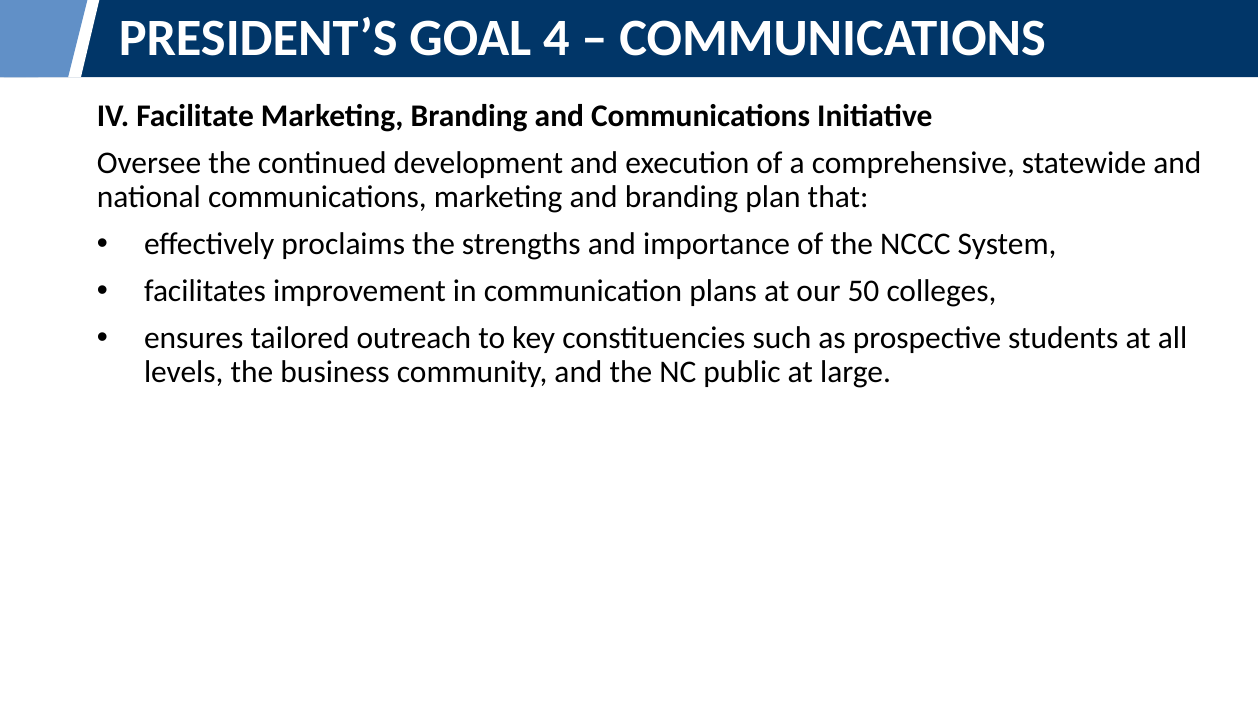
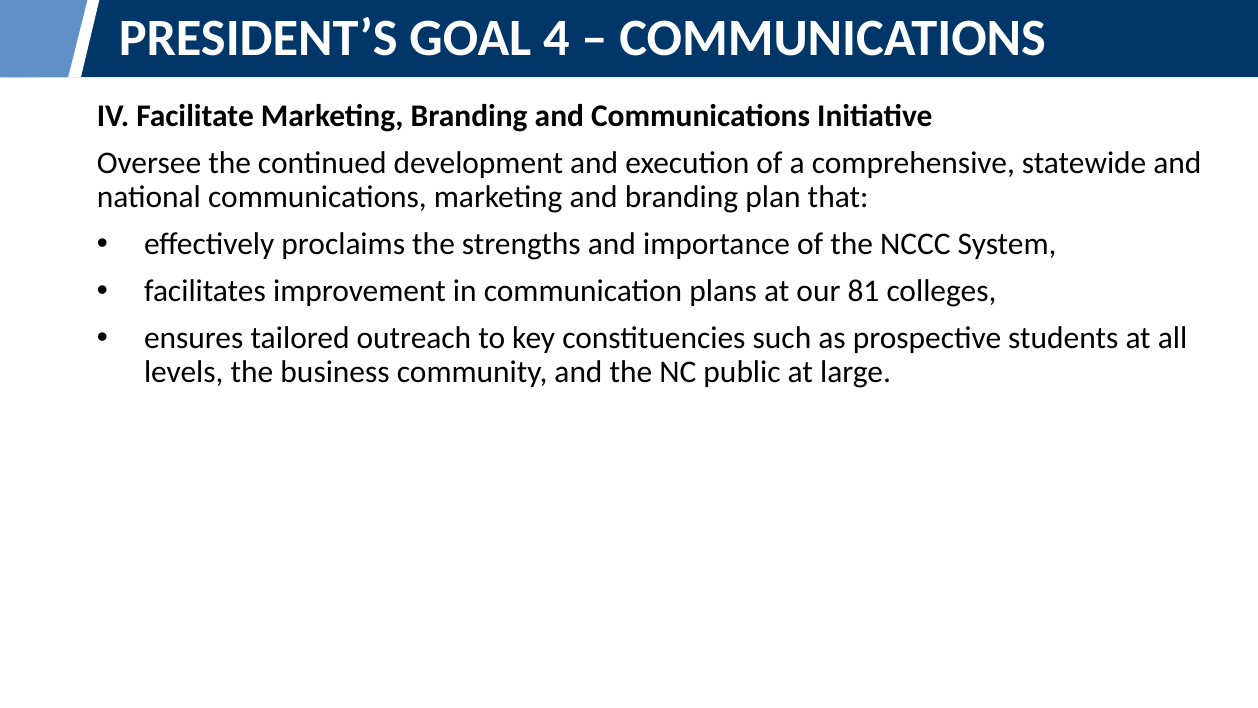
50: 50 -> 81
